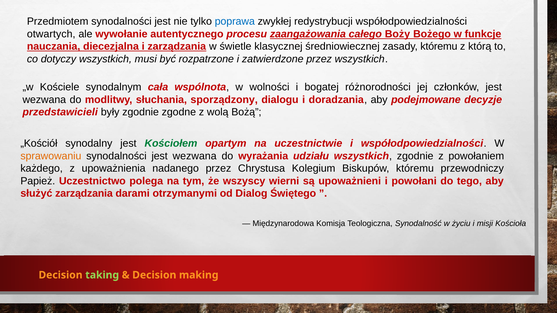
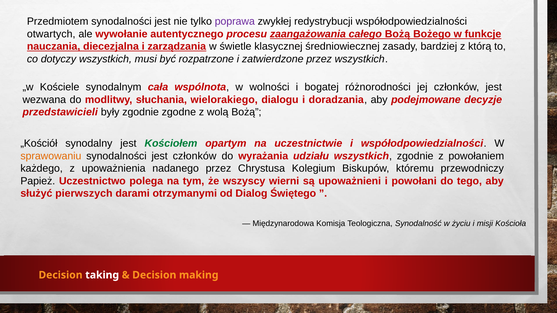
poprawa colour: blue -> purple
całego Boży: Boży -> Bożą
zasady któremu: któremu -> bardziej
sporządzony: sporządzony -> wielorakiego
synodalności jest wezwana: wezwana -> członków
służyć zarządzania: zarządzania -> pierwszych
taking colour: light green -> white
